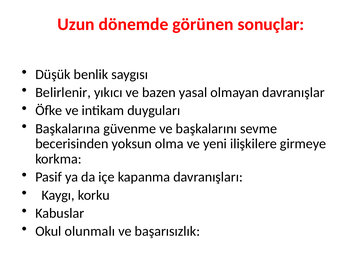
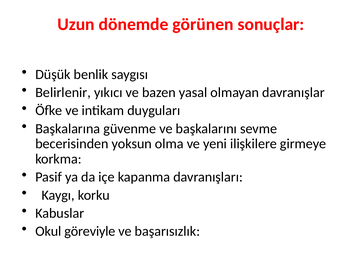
olunmalı: olunmalı -> göreviyle
